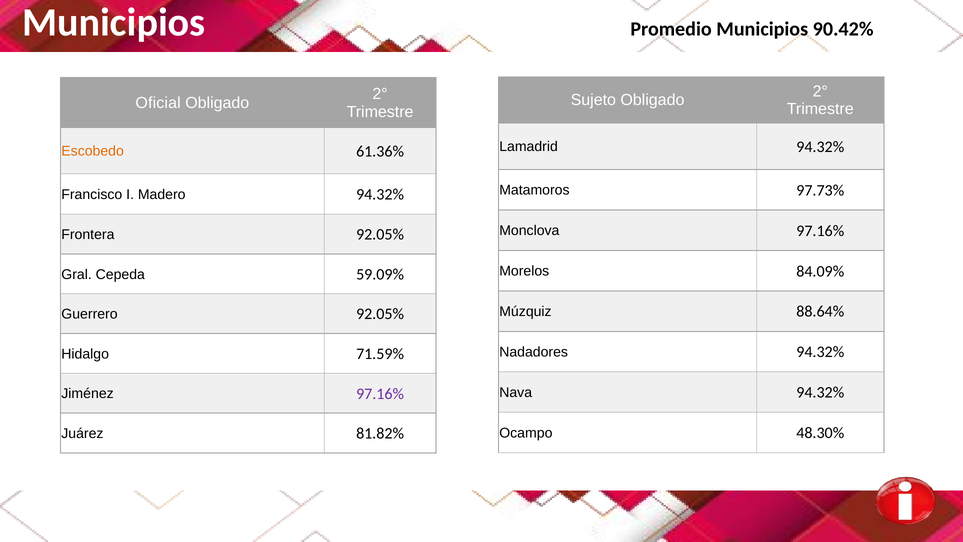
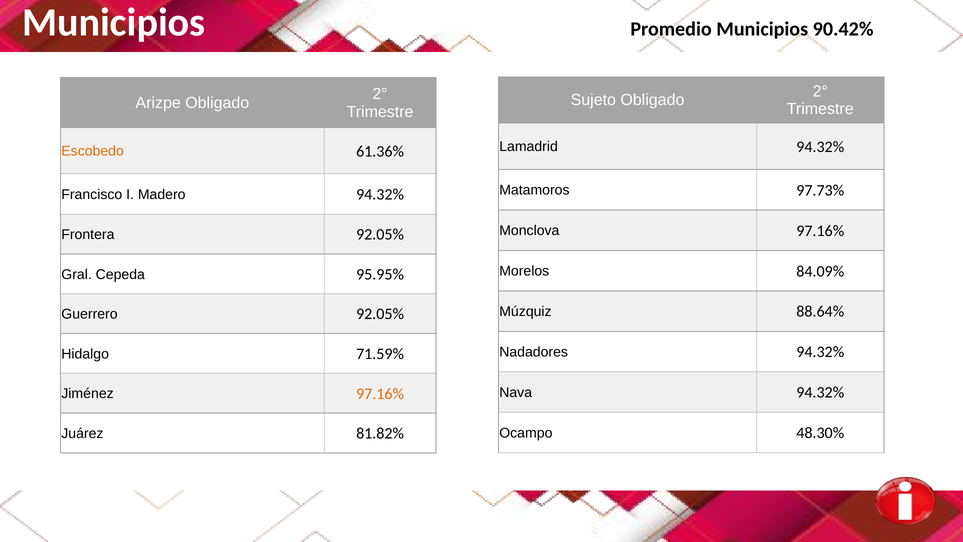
Oficial: Oficial -> Arizpe
59.09%: 59.09% -> 95.95%
97.16% at (380, 394) colour: purple -> orange
